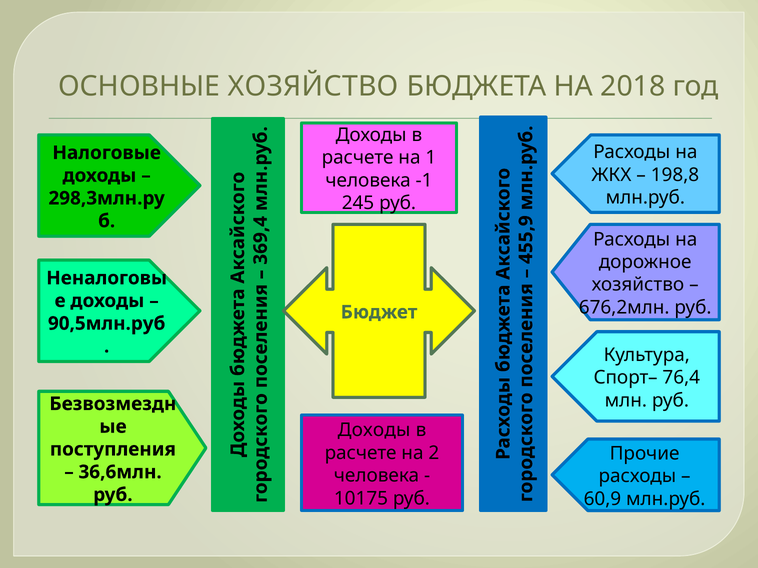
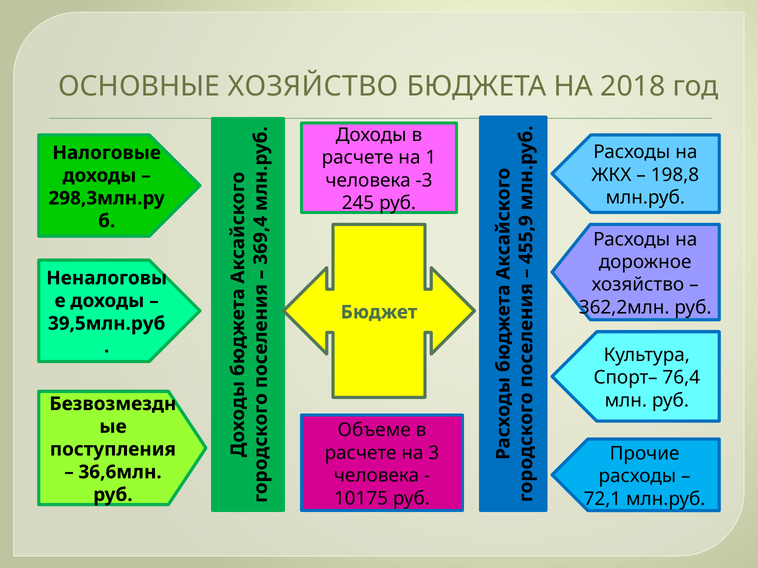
-1: -1 -> -3
676,2млн: 676,2млн -> 362,2млн
90,5млн.руб: 90,5млн.руб -> 39,5млн.руб
Доходы at (374, 430): Доходы -> Объеме
на 2: 2 -> 3
60,9: 60,9 -> 72,1
